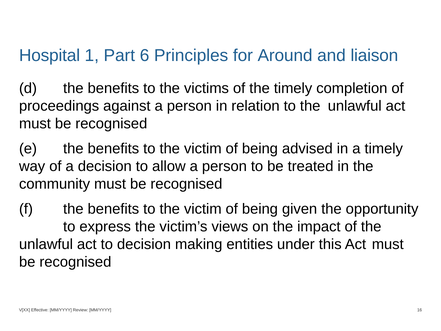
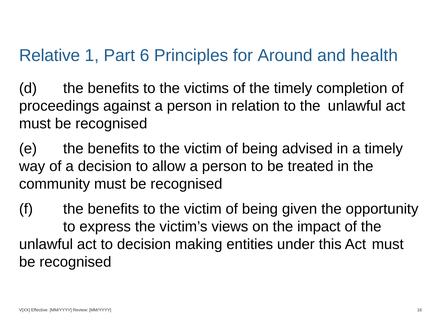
Hospital: Hospital -> Relative
liaison: liaison -> health
